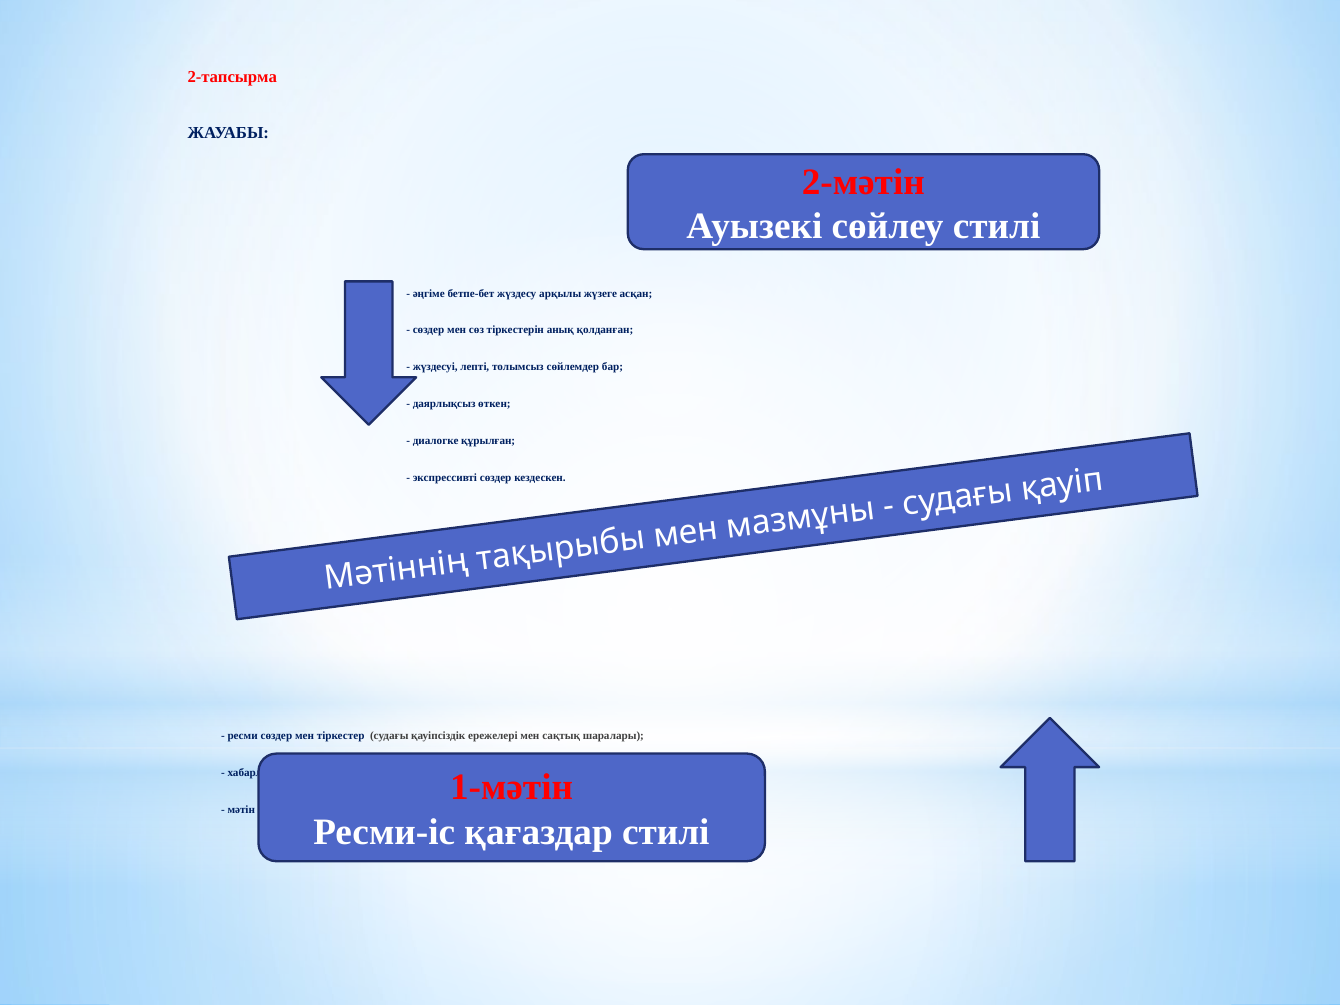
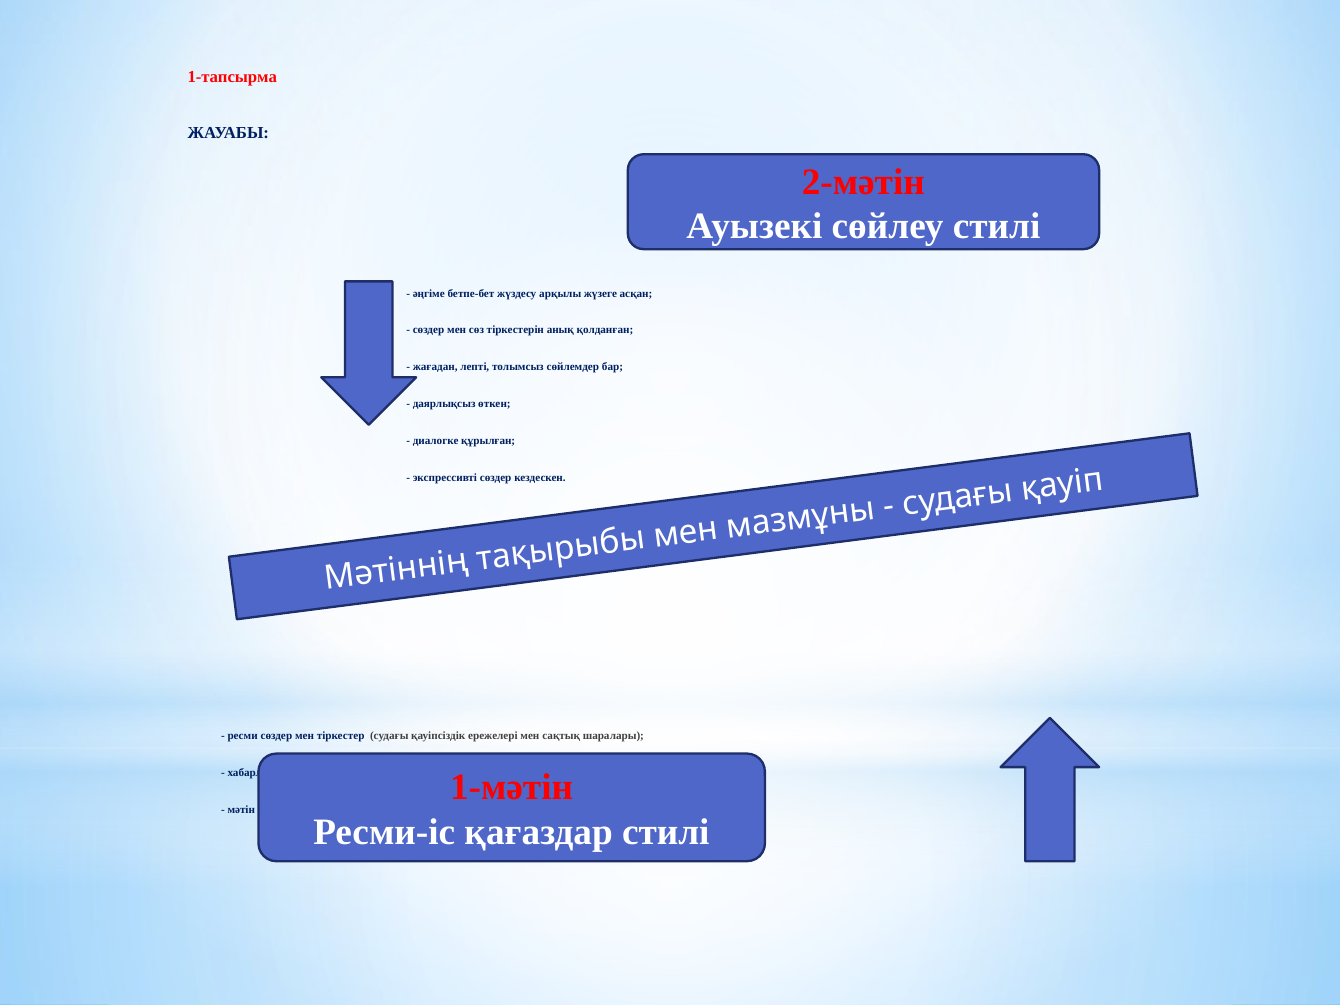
2-тапсырма: 2-тапсырма -> 1-тапсырма
жүздесуі: жүздесуі -> жағадан
